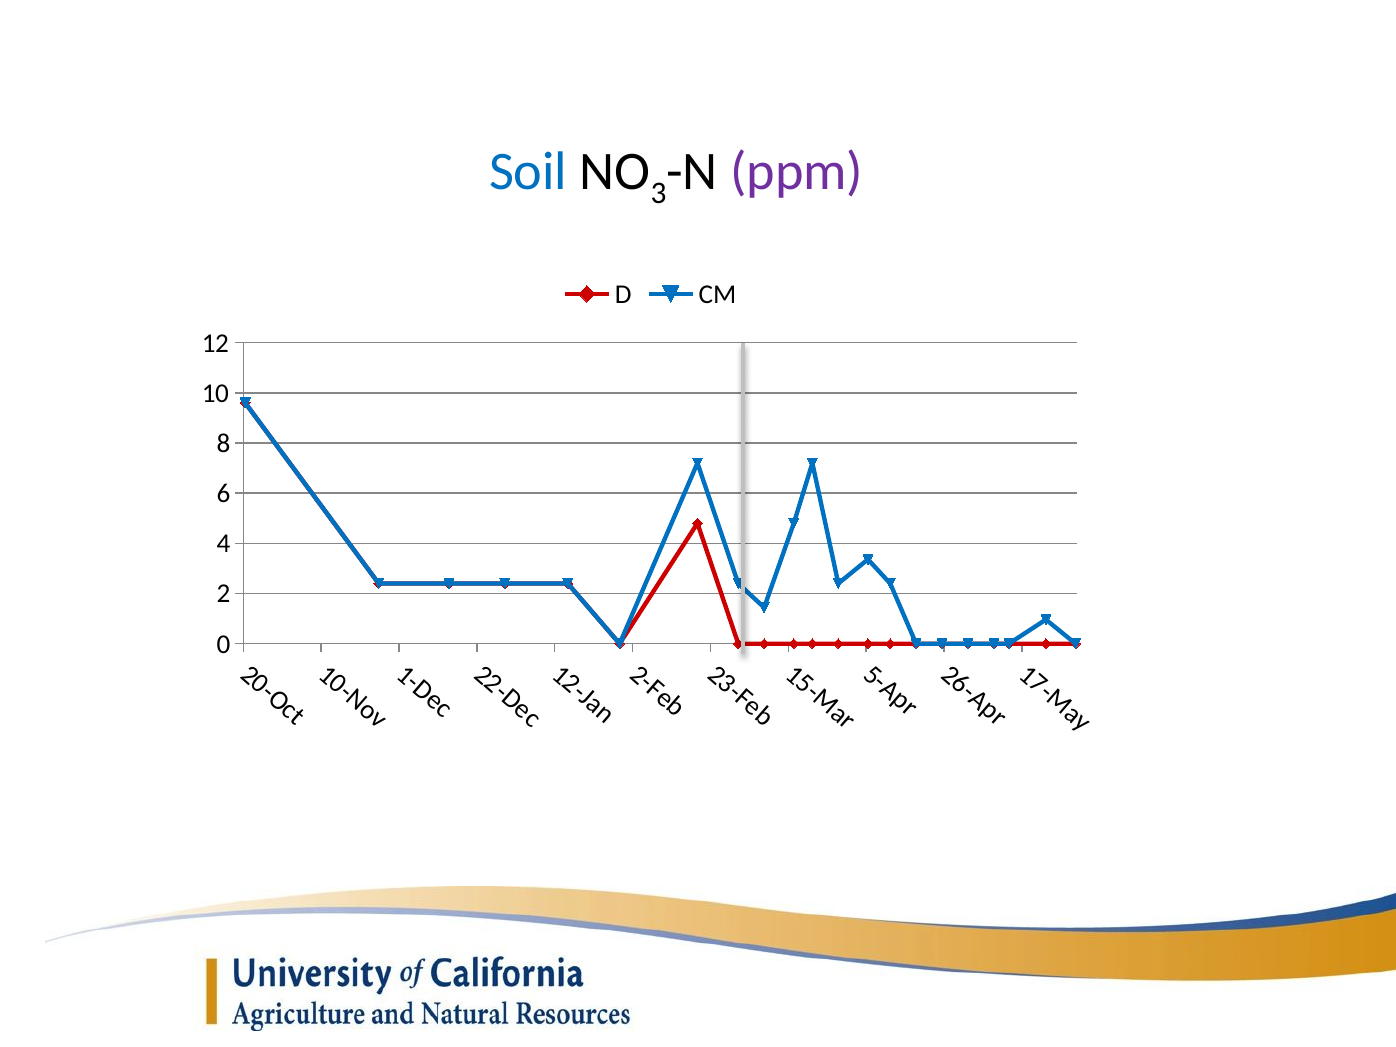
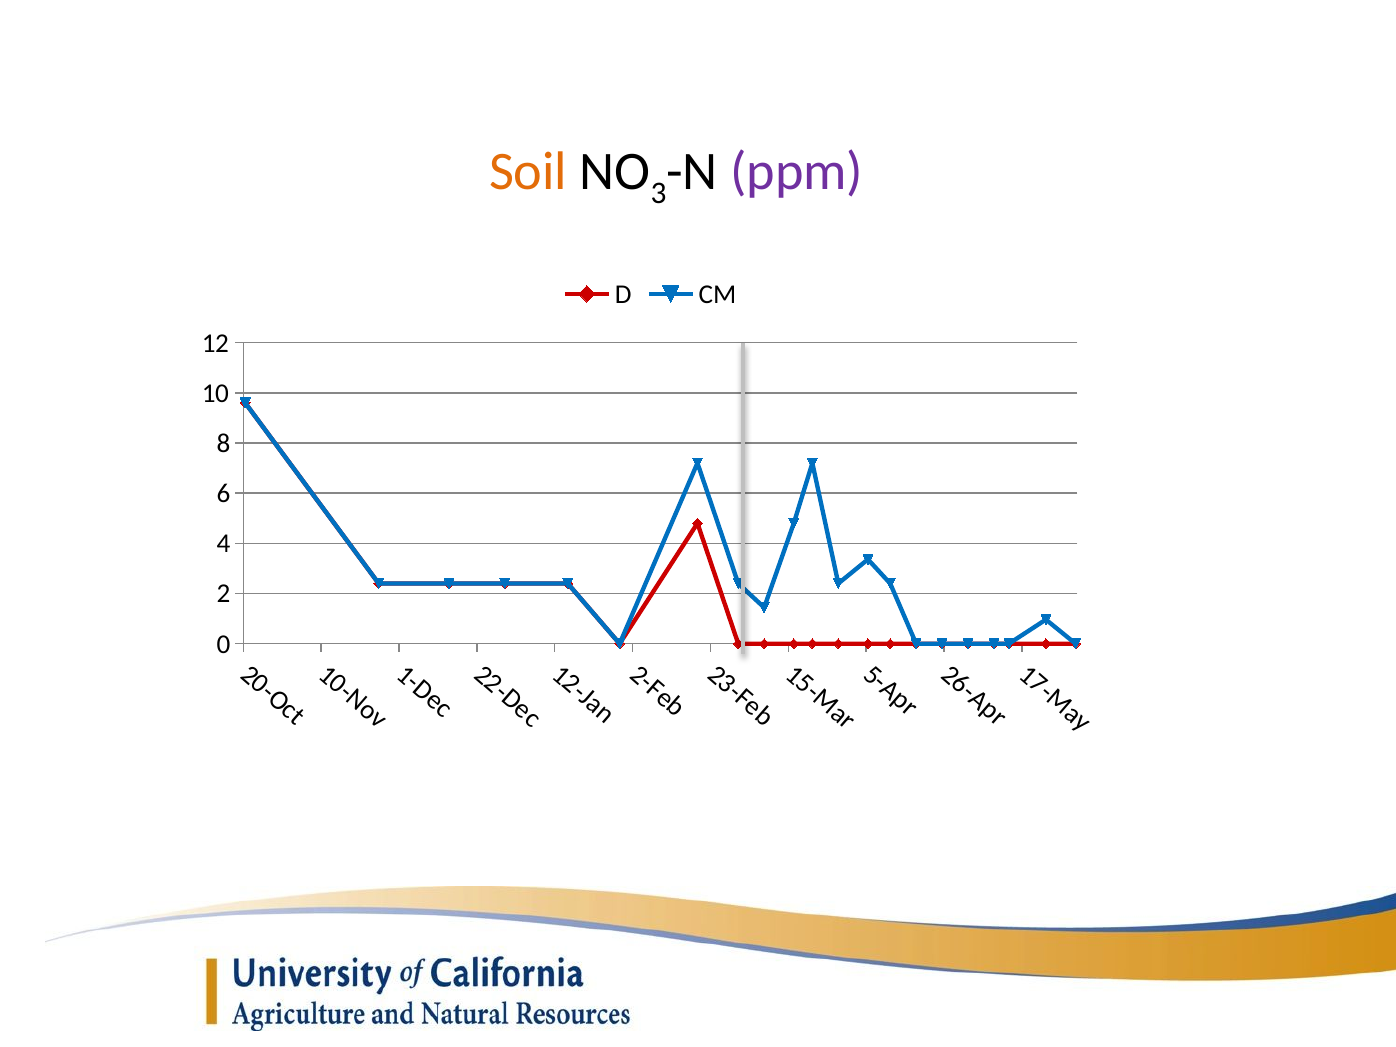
Soil colour: blue -> orange
